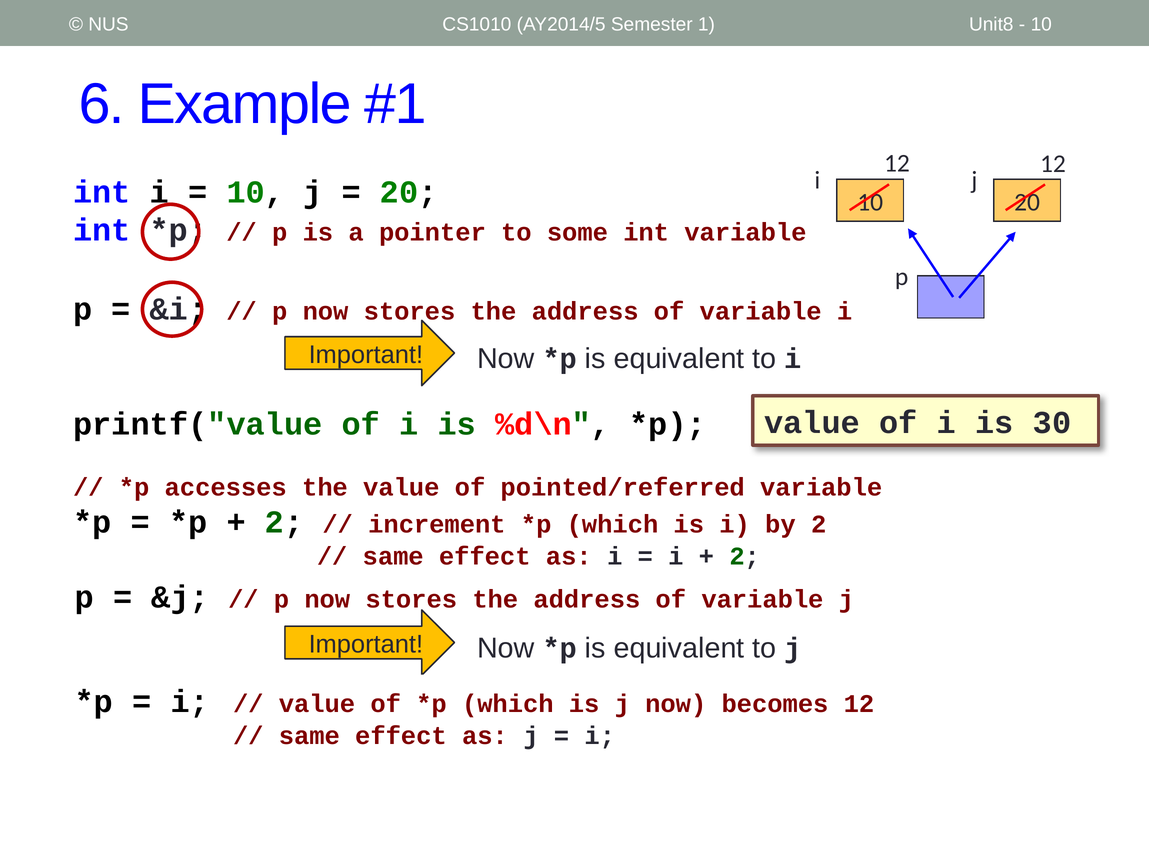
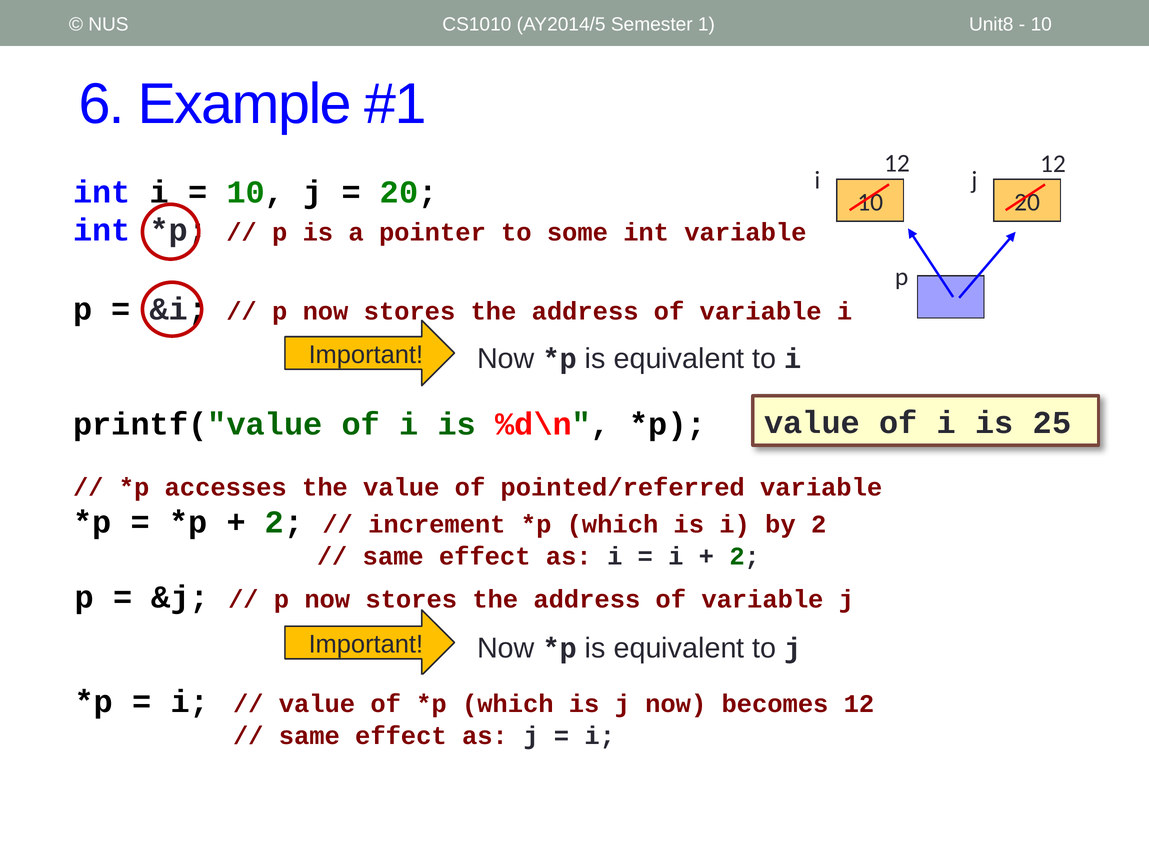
30: 30 -> 25
